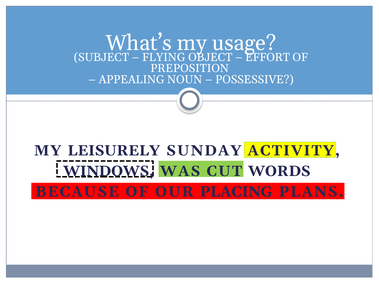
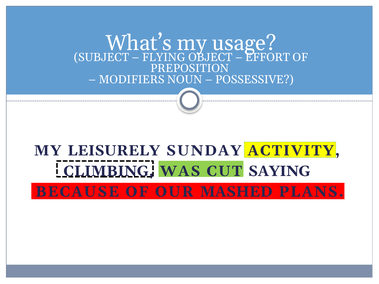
APPEALING: APPEALING -> MODIFIERS
WINDOWS: WINDOWS -> CLIMBING
WORDS: WORDS -> SAYING
PLACING: PLACING -> MASHED
